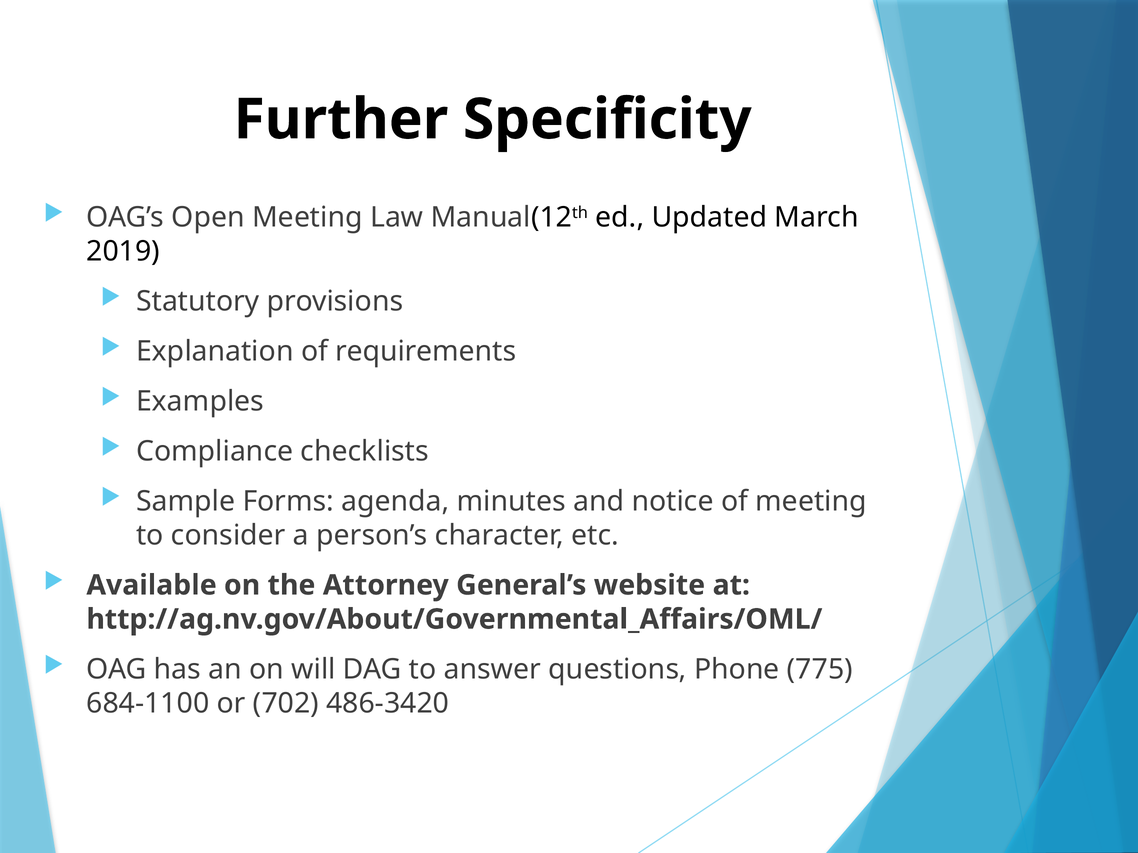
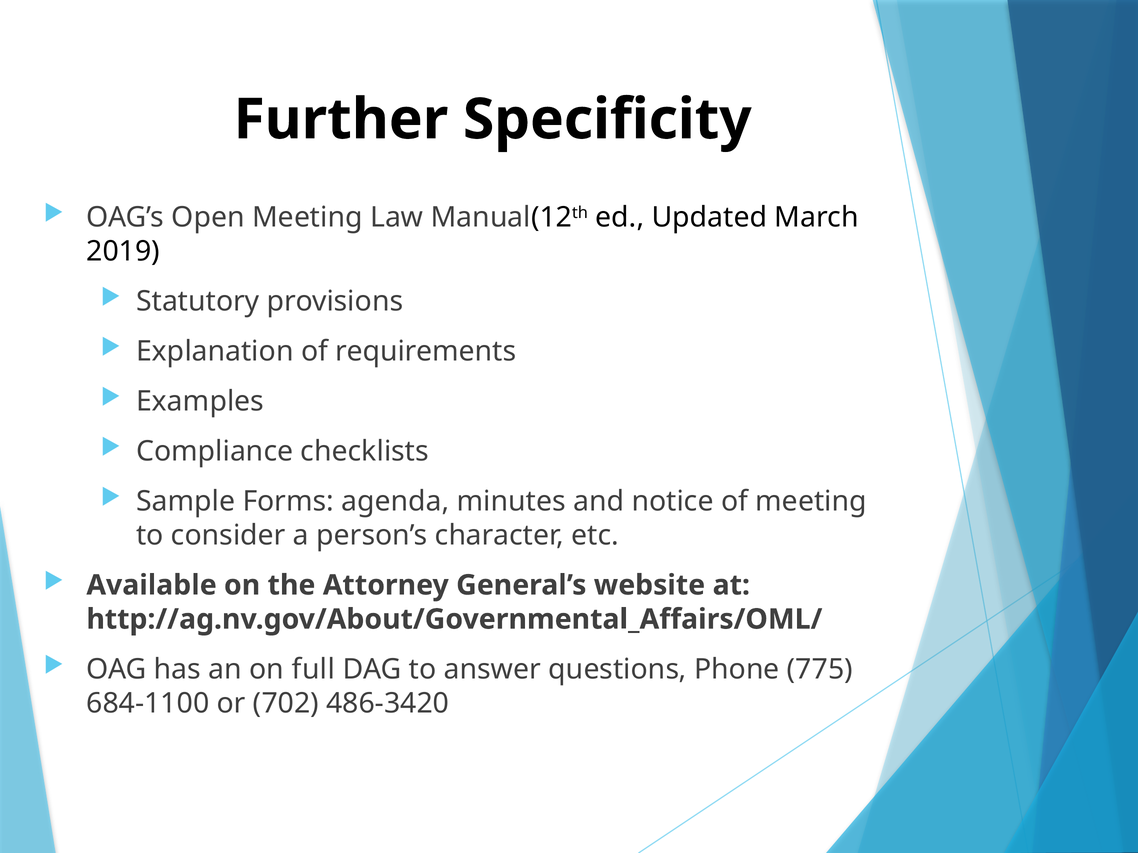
will: will -> full
